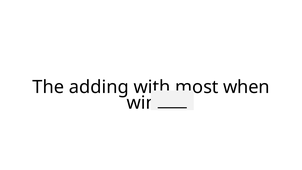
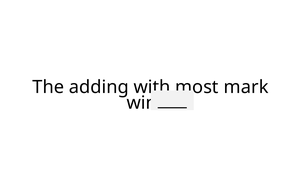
when: when -> mark
